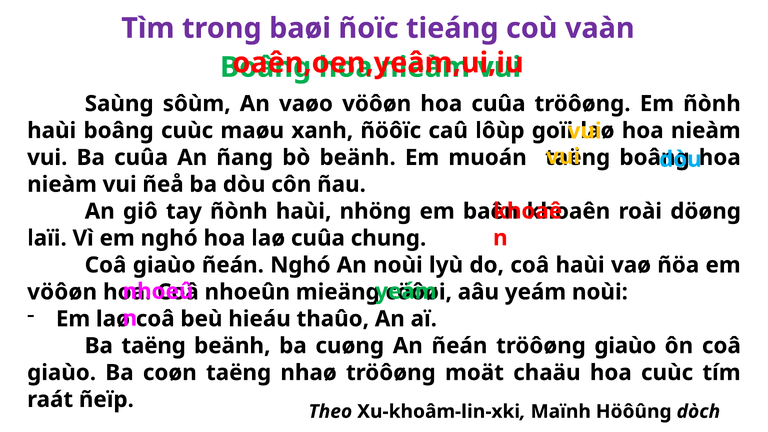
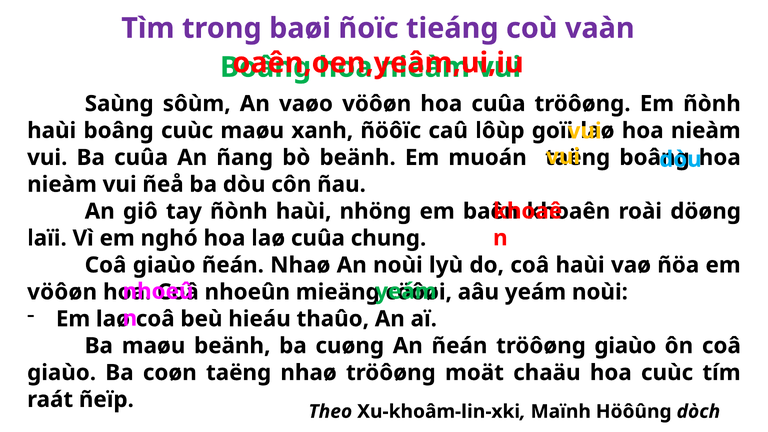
ñeán Nghó: Nghó -> Nhaø
Ba taëng: taëng -> maøu
